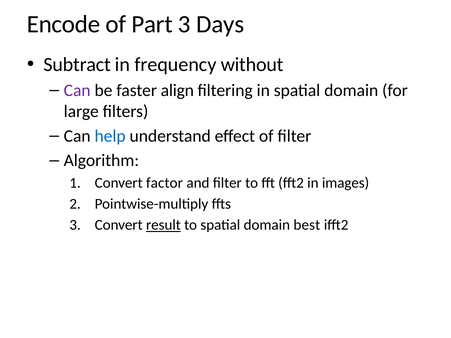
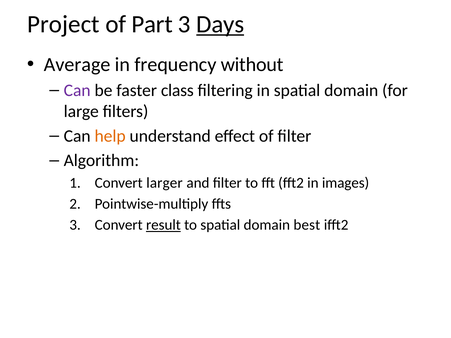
Encode: Encode -> Project
Days underline: none -> present
Subtract: Subtract -> Average
align: align -> class
help colour: blue -> orange
factor: factor -> larger
